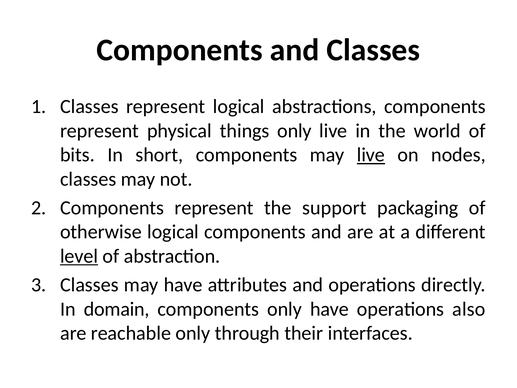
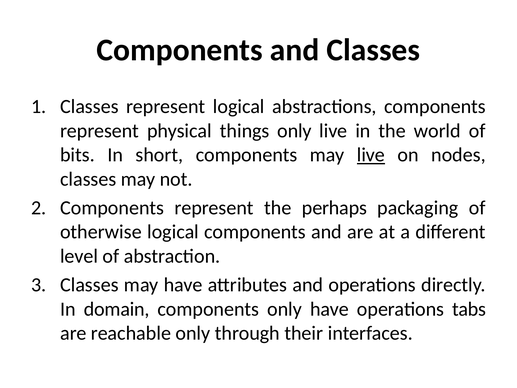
support: support -> perhaps
level underline: present -> none
also: also -> tabs
